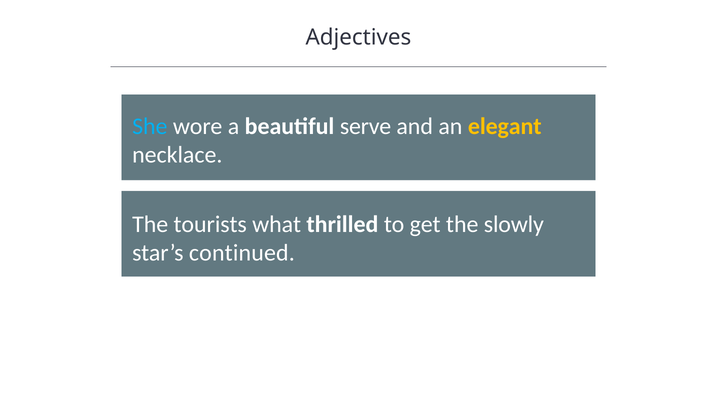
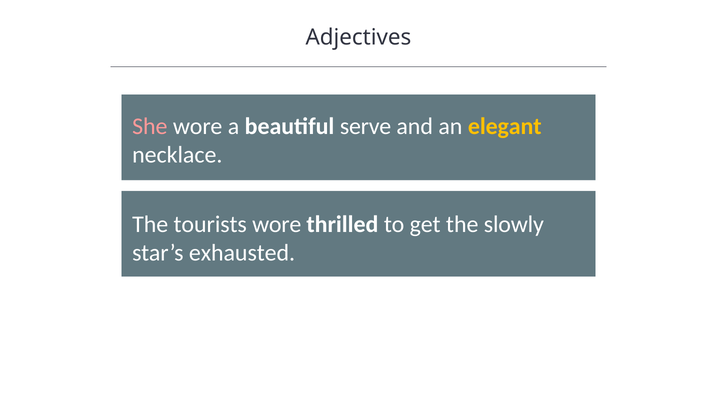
She colour: light blue -> pink
tourists what: what -> wore
continued: continued -> exhausted
